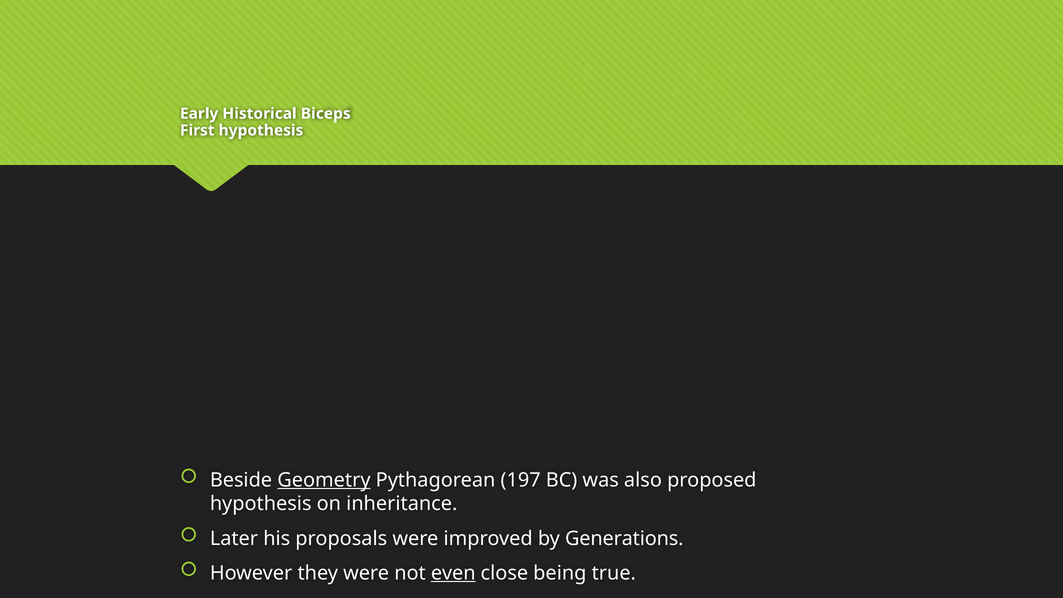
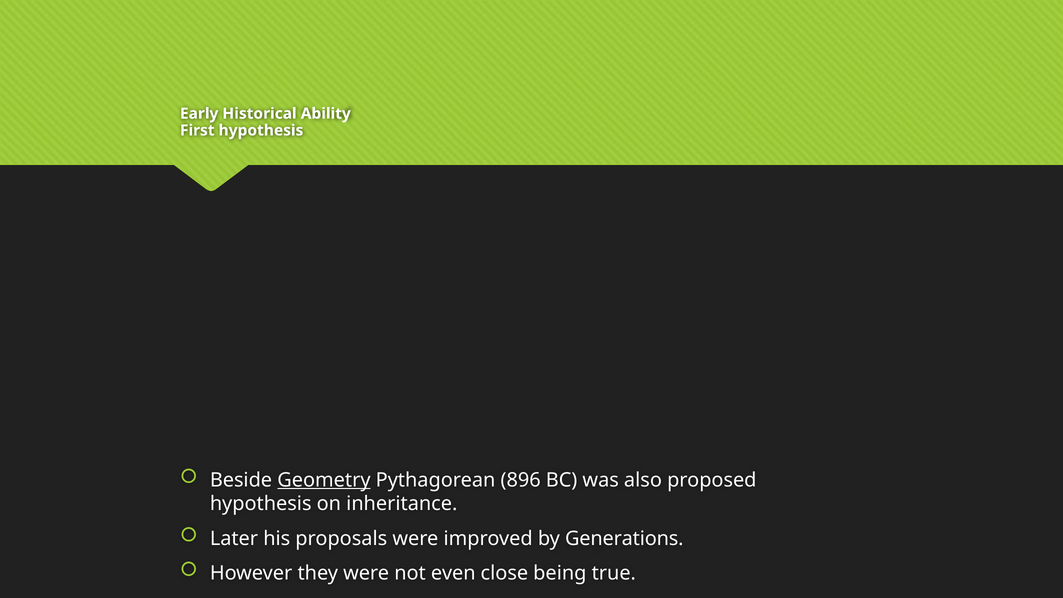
Biceps: Biceps -> Ability
197: 197 -> 896
even underline: present -> none
